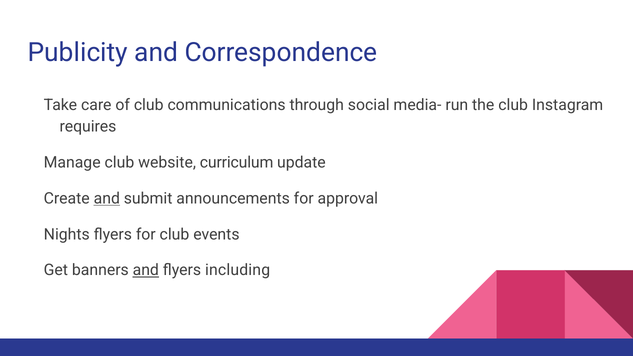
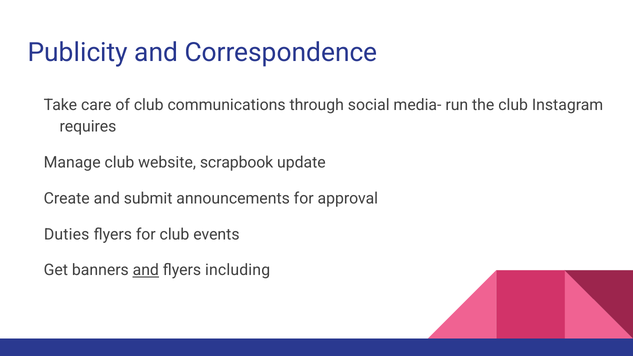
curriculum: curriculum -> scrapbook
and at (107, 199) underline: present -> none
Nights: Nights -> Duties
